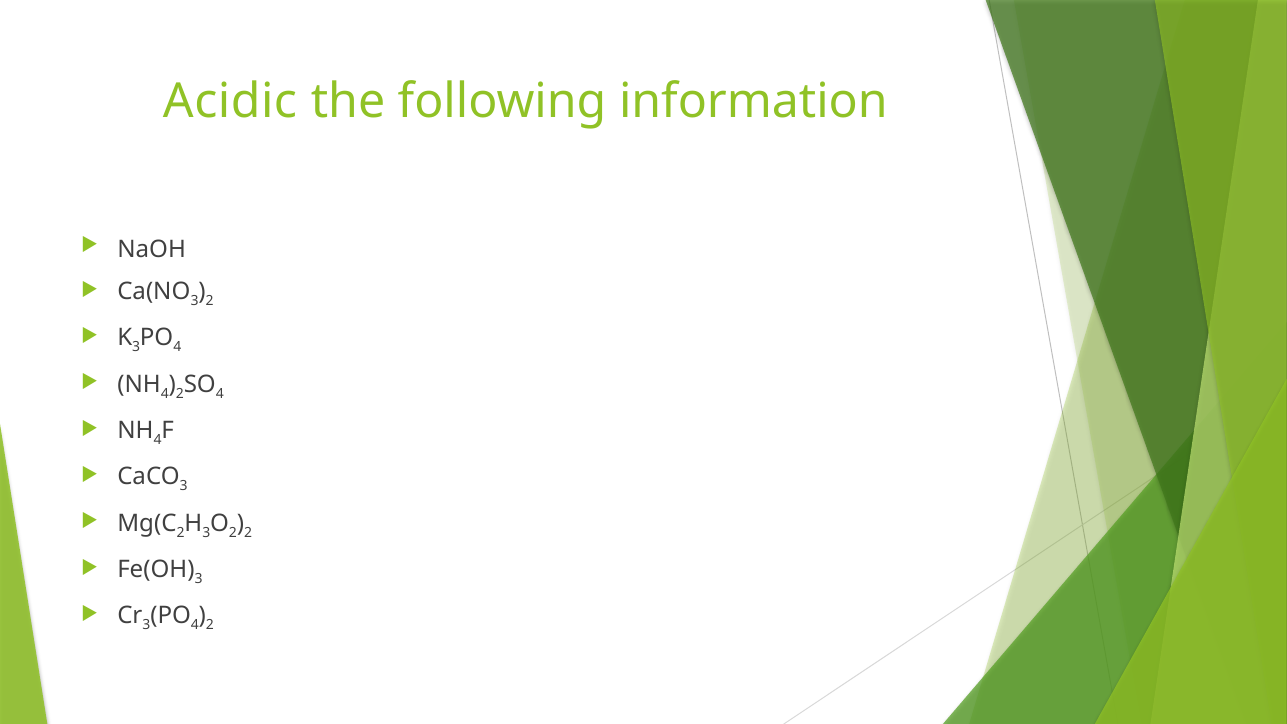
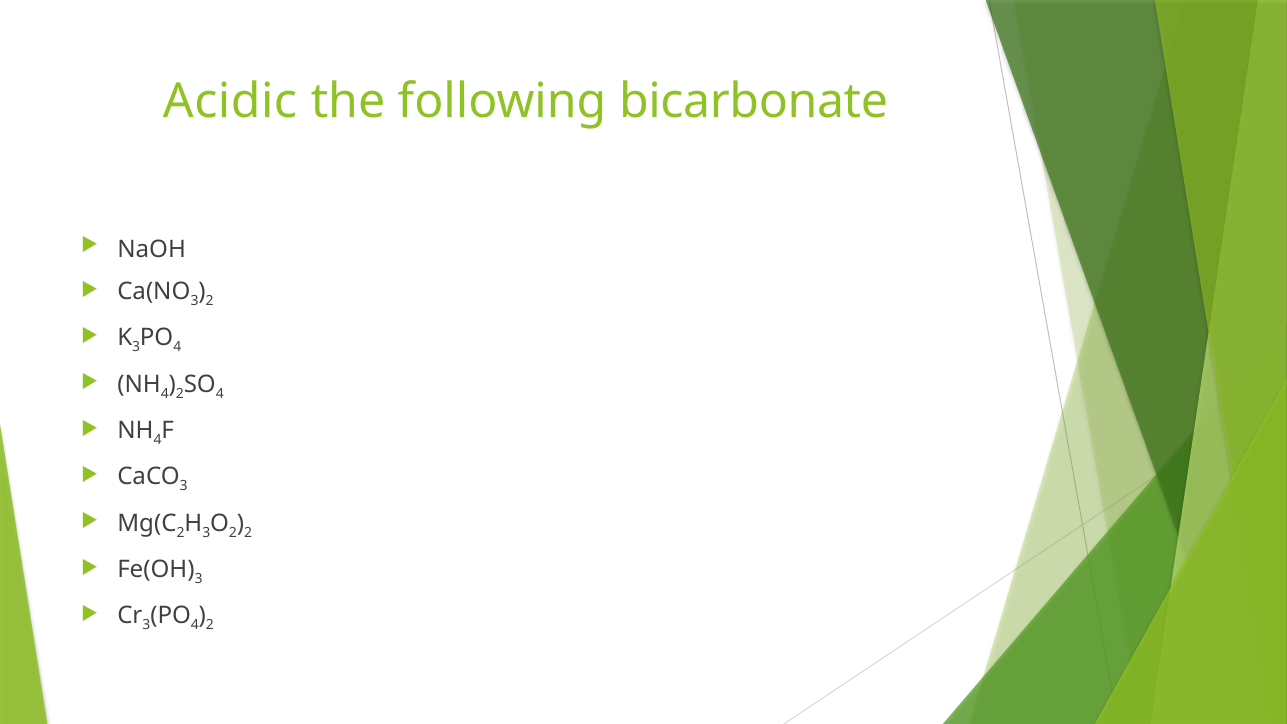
information: information -> bicarbonate
